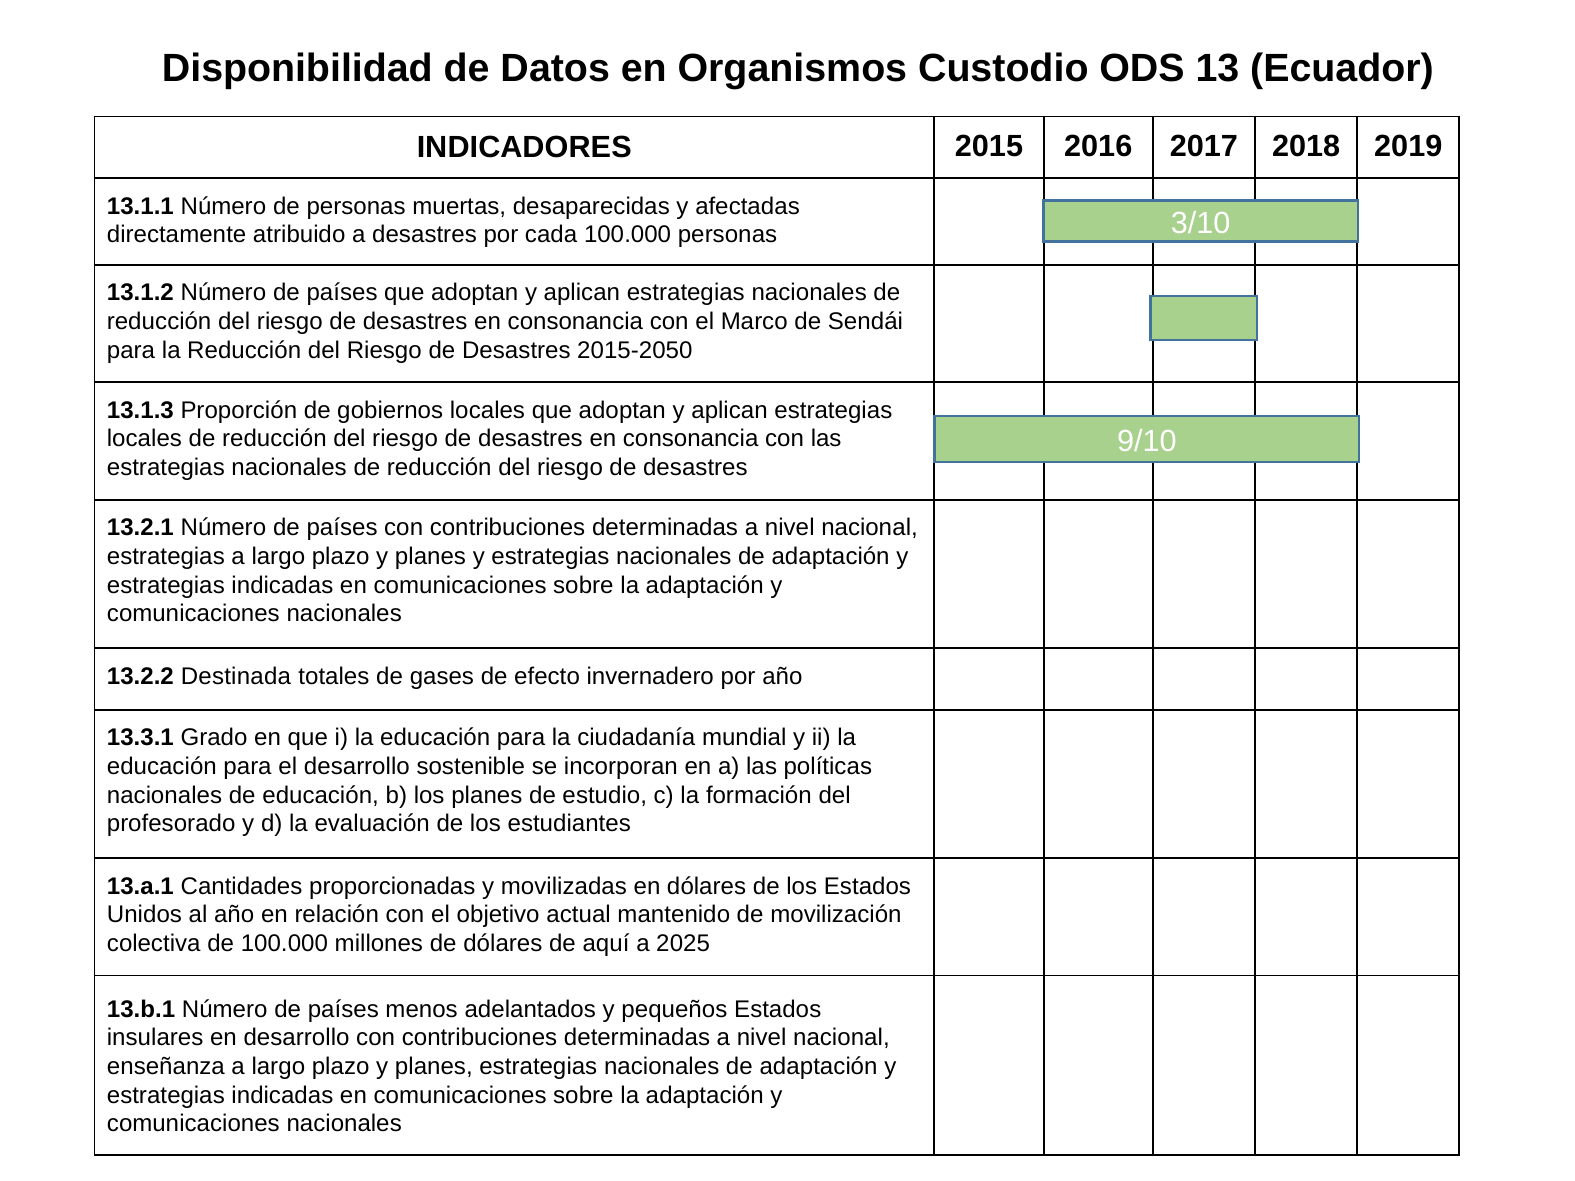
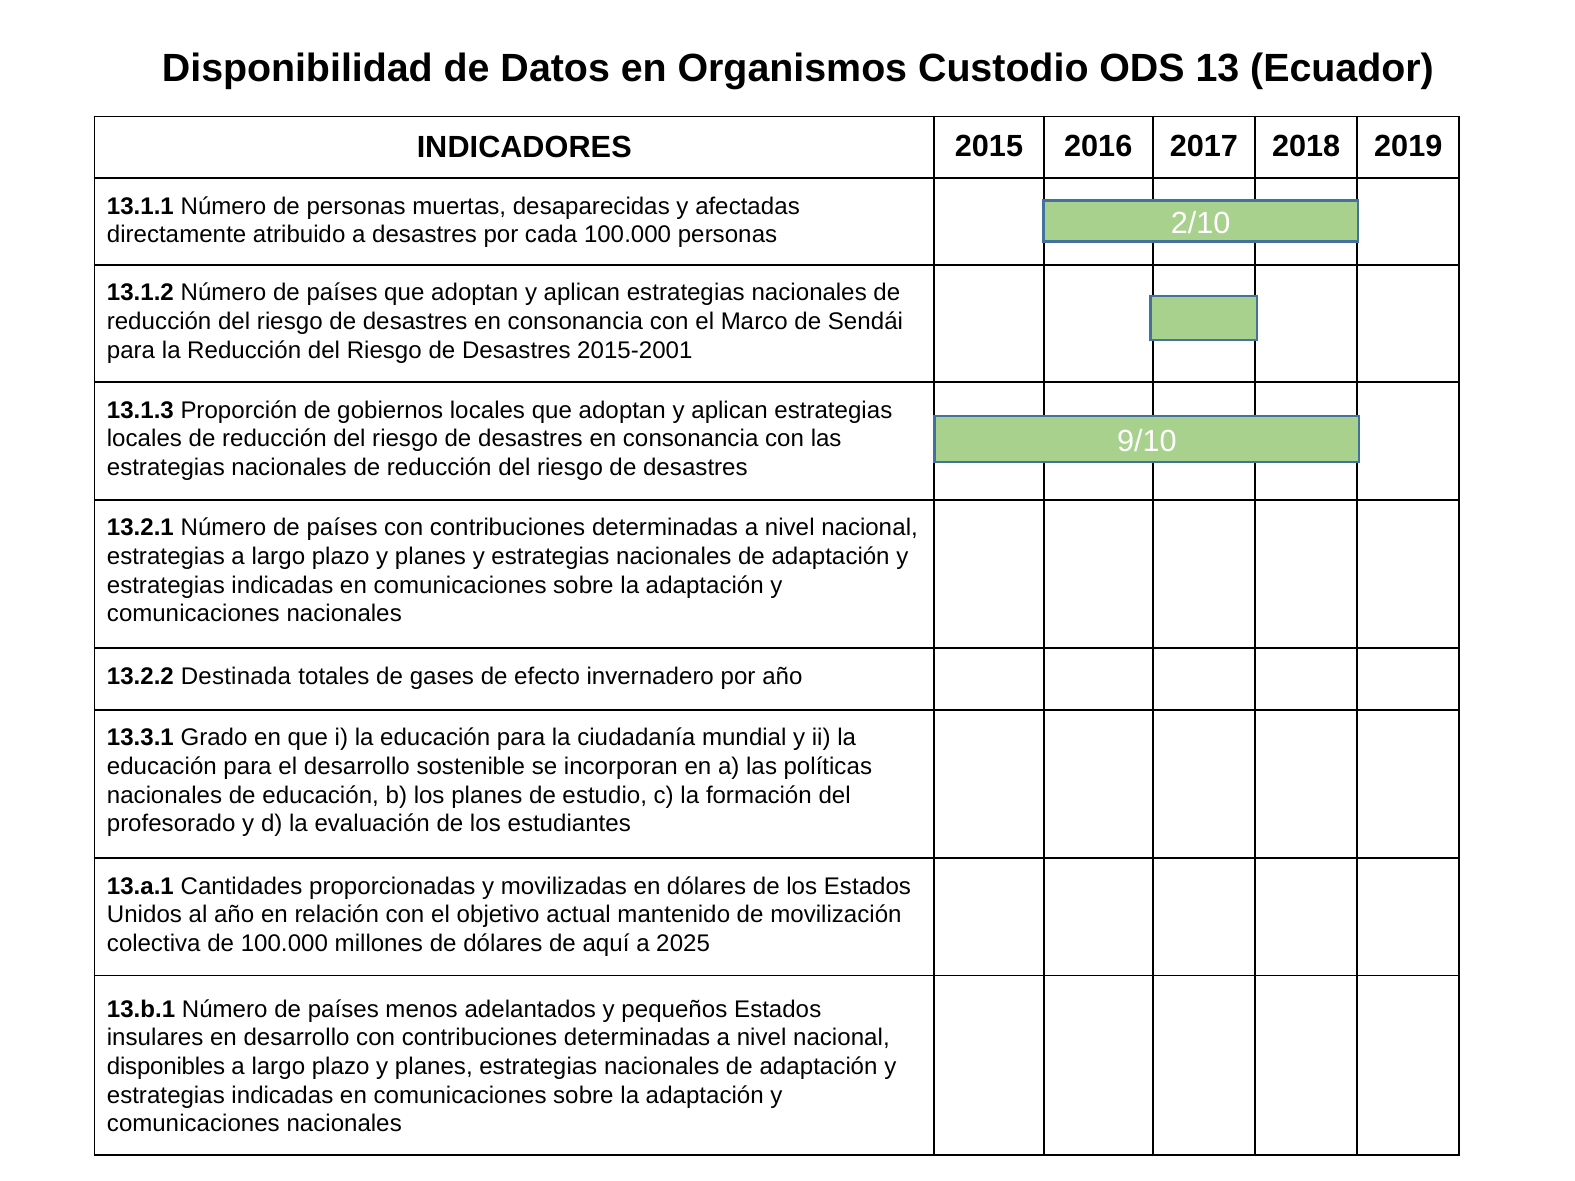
3/10: 3/10 -> 2/10
2015‑2050: 2015‑2050 -> 2015‑2001
enseñanza: enseñanza -> disponibles
